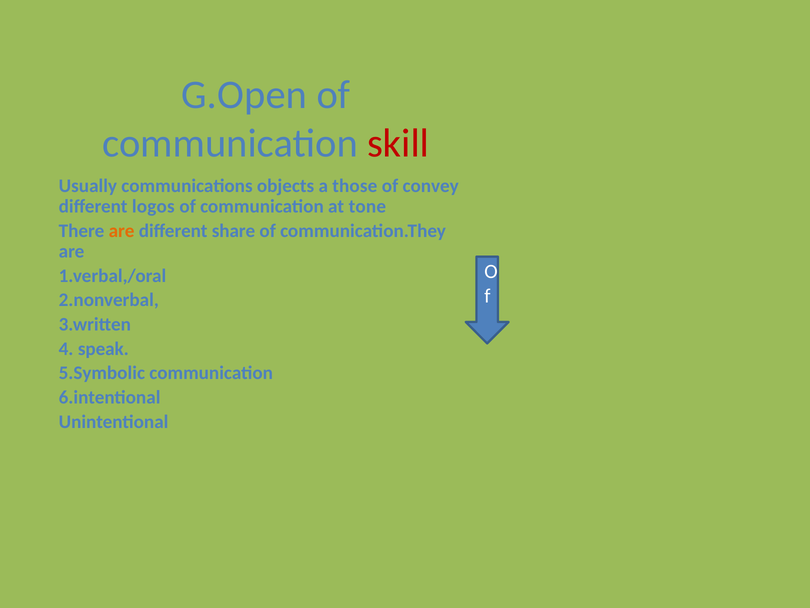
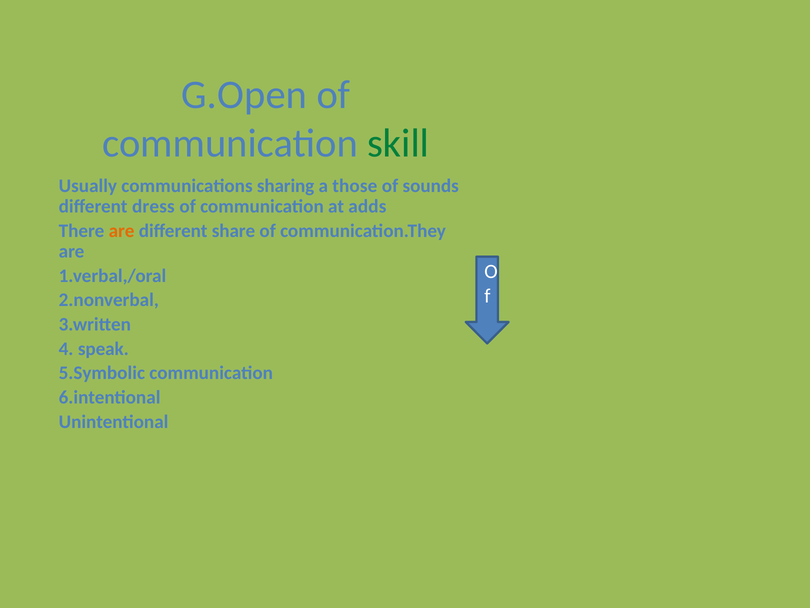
skill colour: red -> green
objects: objects -> sharing
convey: convey -> sounds
logos: logos -> dress
tone: tone -> adds
